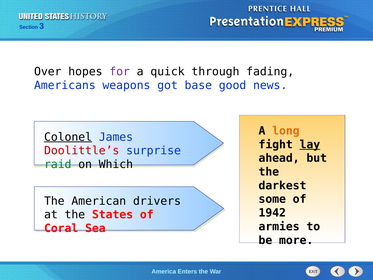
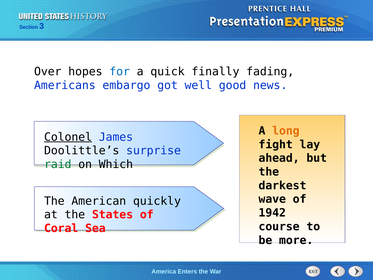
for colour: purple -> blue
through: through -> finally
weapons: weapons -> embargo
base: base -> well
lay underline: present -> none
Doolittle’s colour: red -> black
some: some -> wave
drivers: drivers -> quickly
armies: armies -> course
